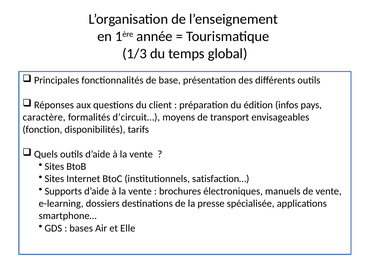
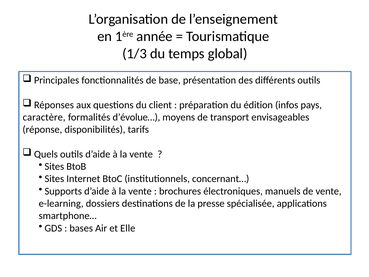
d’circuit…: d’circuit… -> d’évolue…
fonction: fonction -> réponse
satisfaction…: satisfaction… -> concernant…
